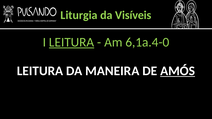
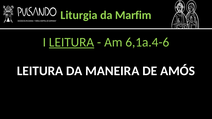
Visíveis: Visíveis -> Marfim
6,1a.4-0: 6,1a.4-0 -> 6,1a.4-6
AMÓS underline: present -> none
